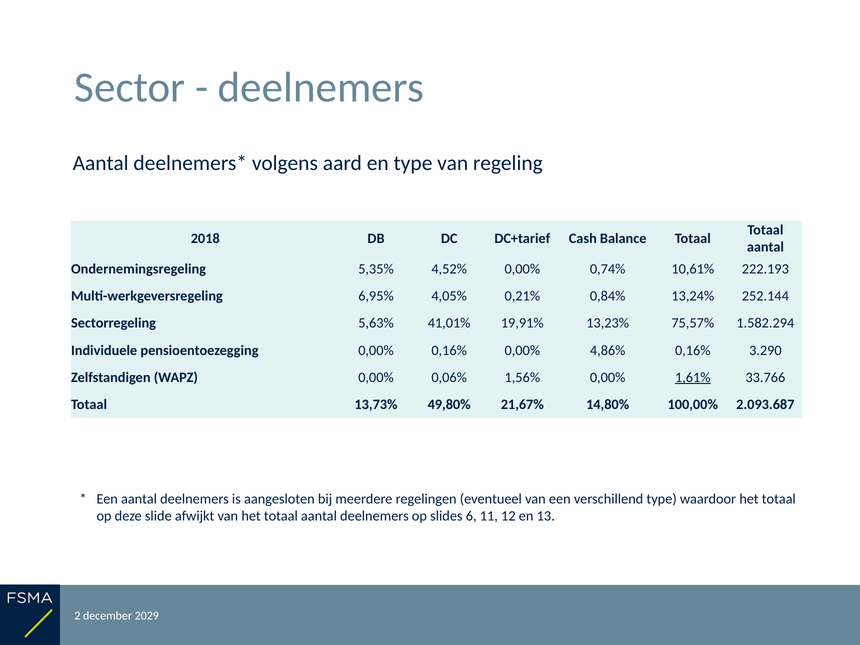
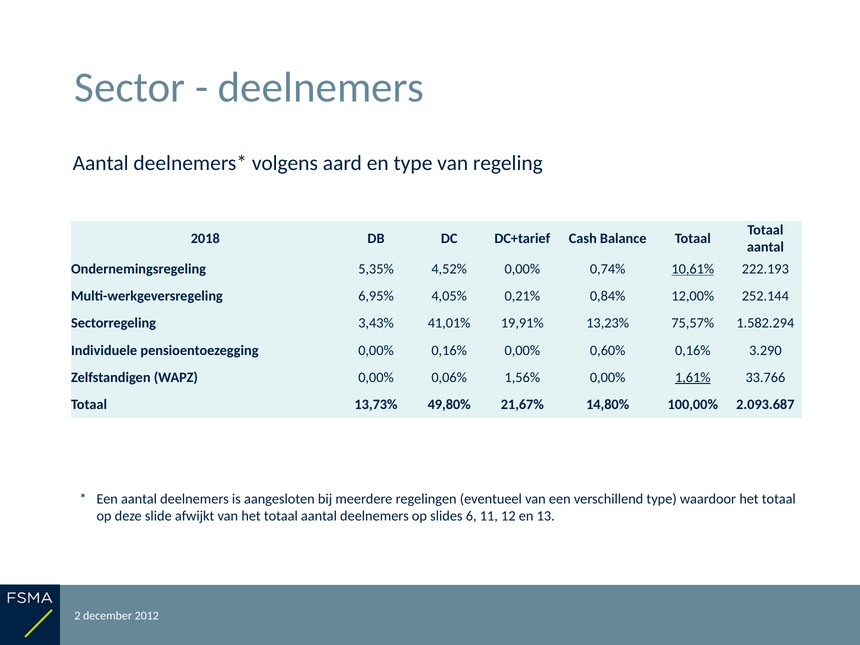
10,61% underline: none -> present
13,24%: 13,24% -> 12,00%
5,63%: 5,63% -> 3,43%
4,86%: 4,86% -> 0,60%
2029: 2029 -> 2012
